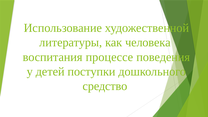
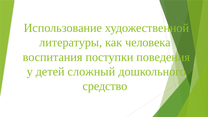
процессе: процессе -> поступки
поступки: поступки -> сложный
